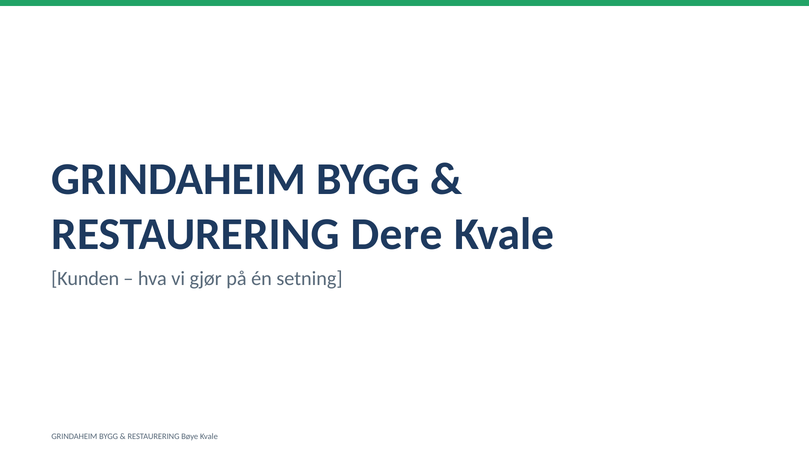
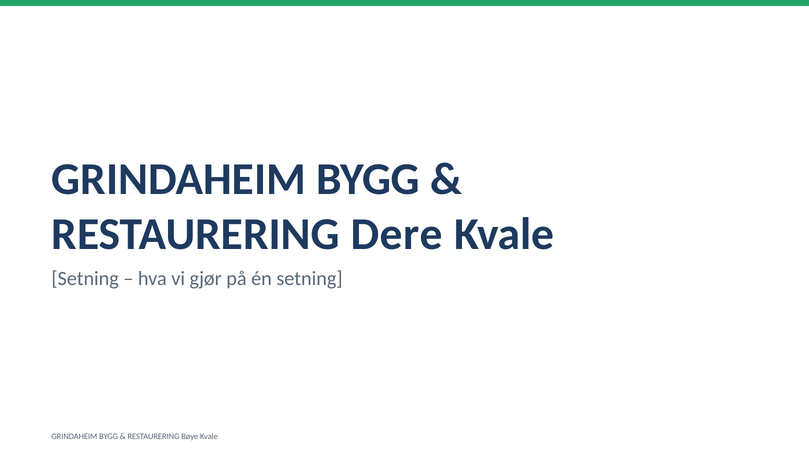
Kunden at (85, 279): Kunden -> Setning
